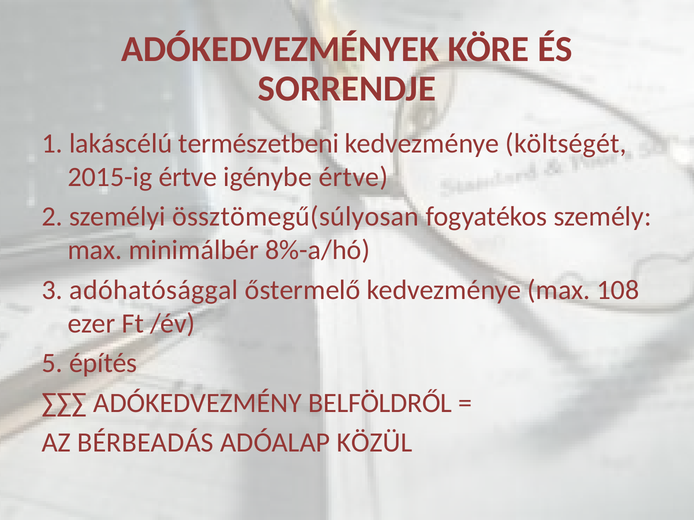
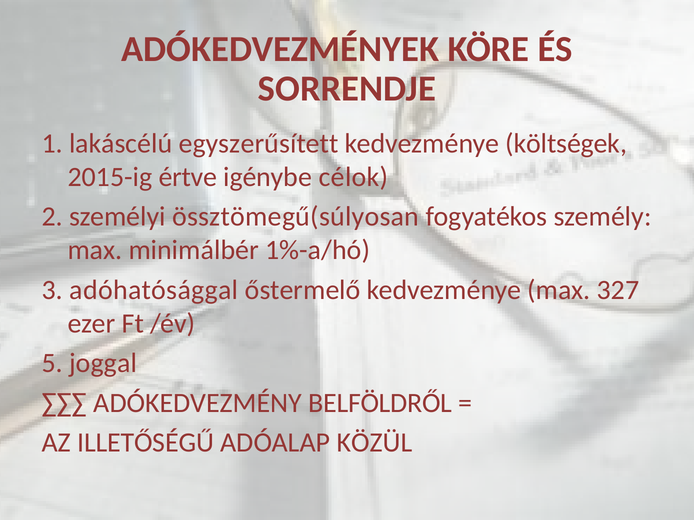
természetbeni: természetbeni -> egyszerűsített
költségét: költségét -> költségek
igénybe értve: értve -> célok
8%-a/hó: 8%-a/hó -> 1%-a/hó
108: 108 -> 327
építés: építés -> joggal
BÉRBEADÁS: BÉRBEADÁS -> ILLETŐSÉGŰ
